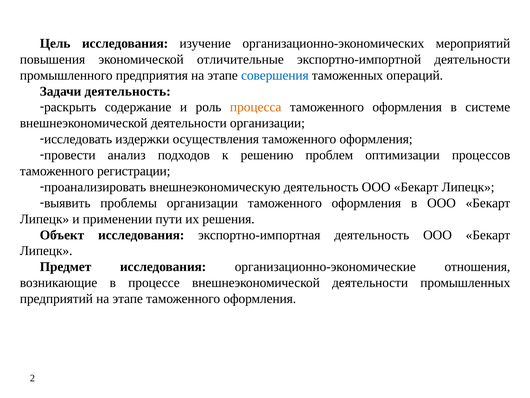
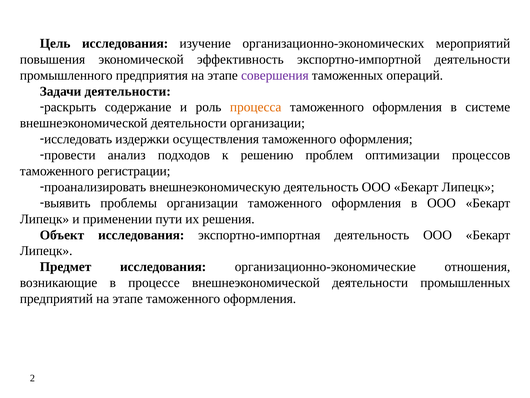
отличительные: отличительные -> эффективность
совершения colour: blue -> purple
Задачи деятельность: деятельность -> деятельности
